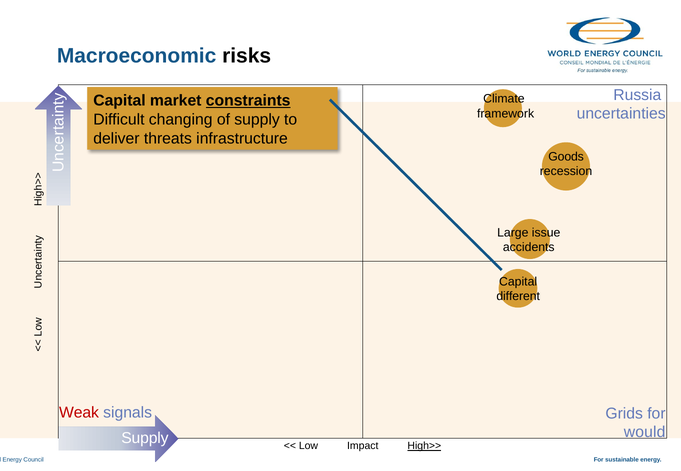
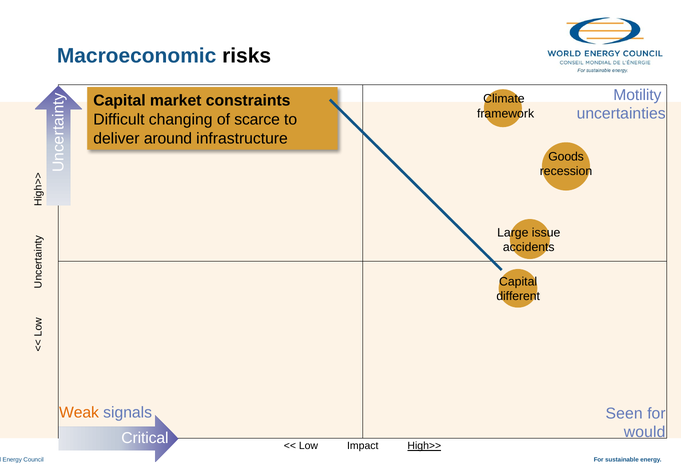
Russia: Russia -> Motility
constraints underline: present -> none
of supply: supply -> scarce
threats: threats -> around
Weak colour: red -> orange
Grids: Grids -> Seen
Supply at (145, 438): Supply -> Critical
